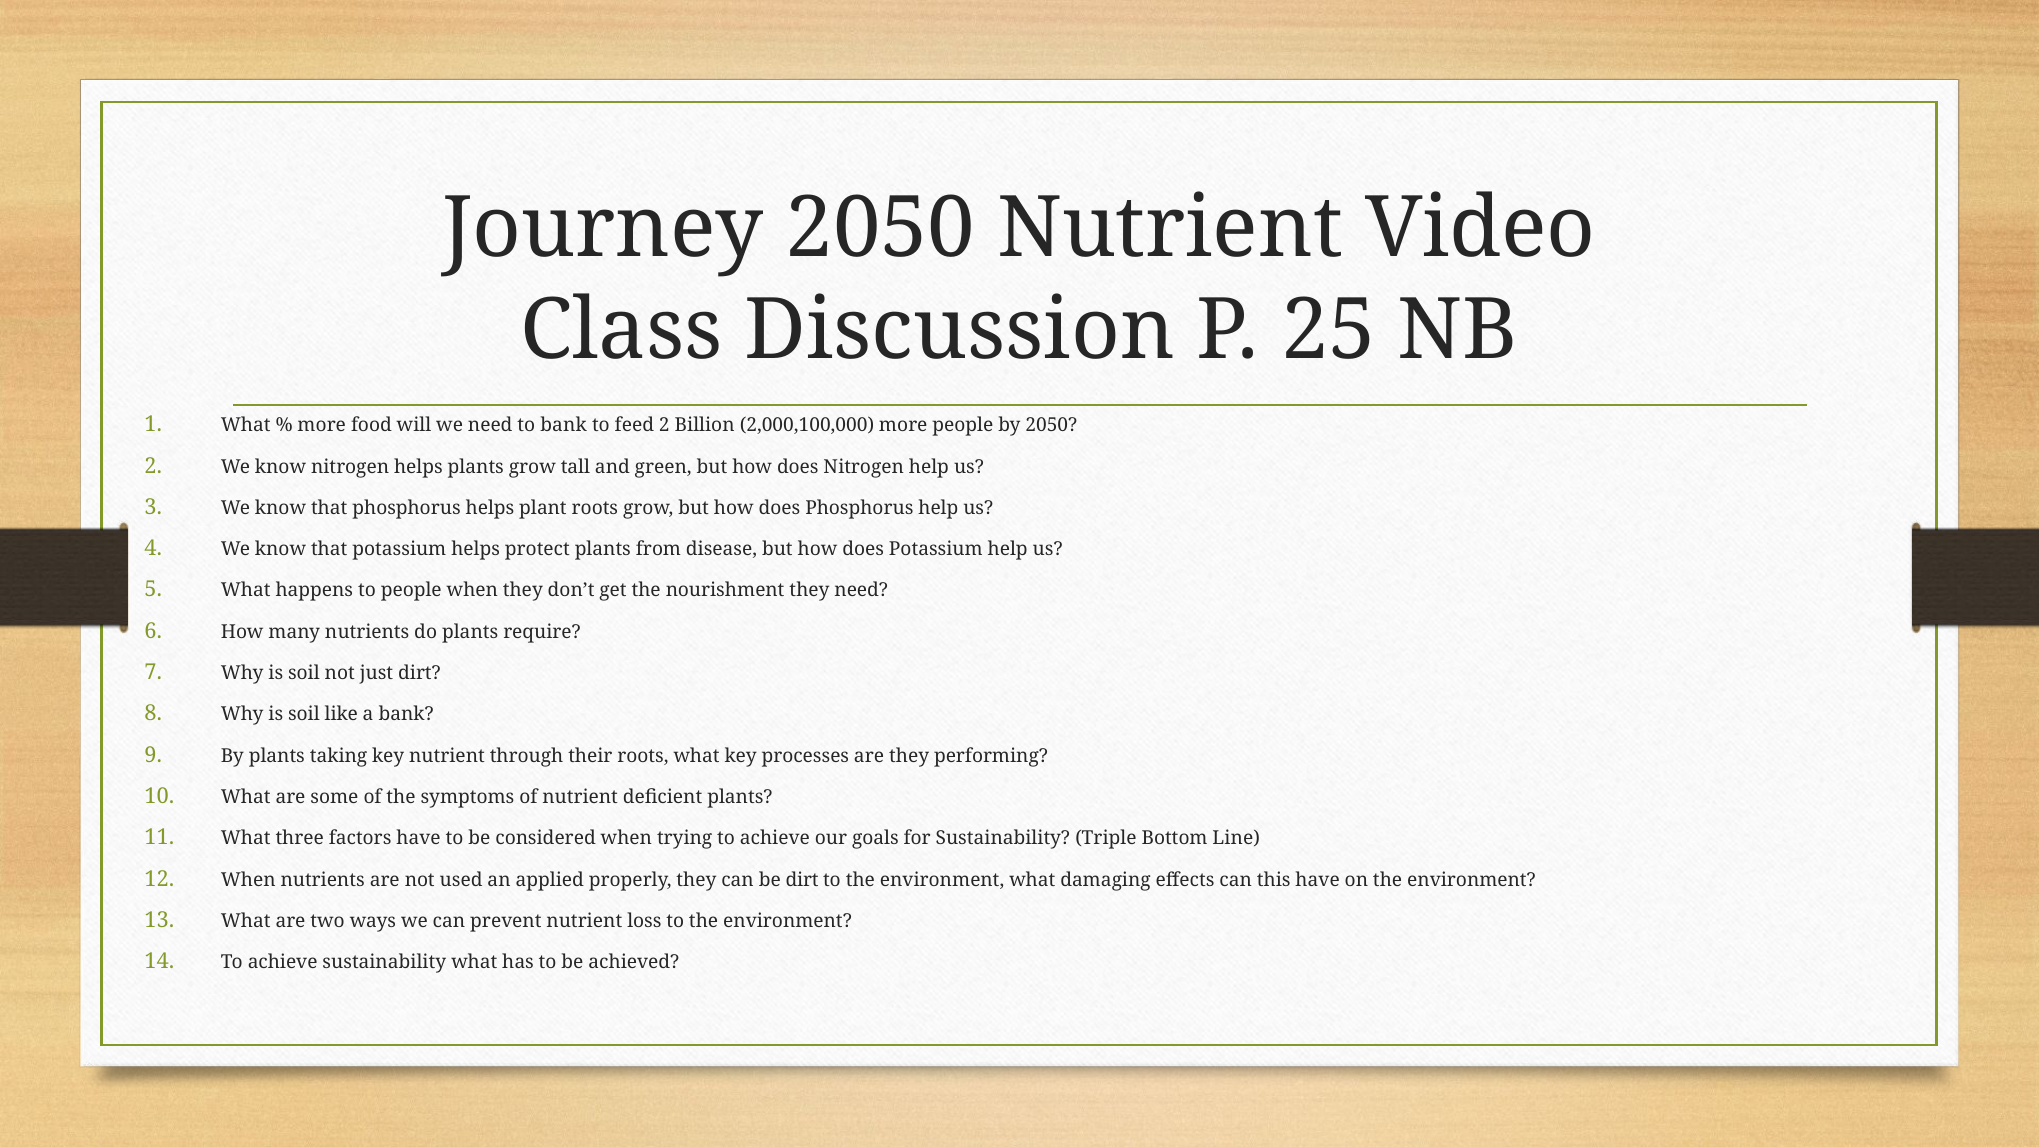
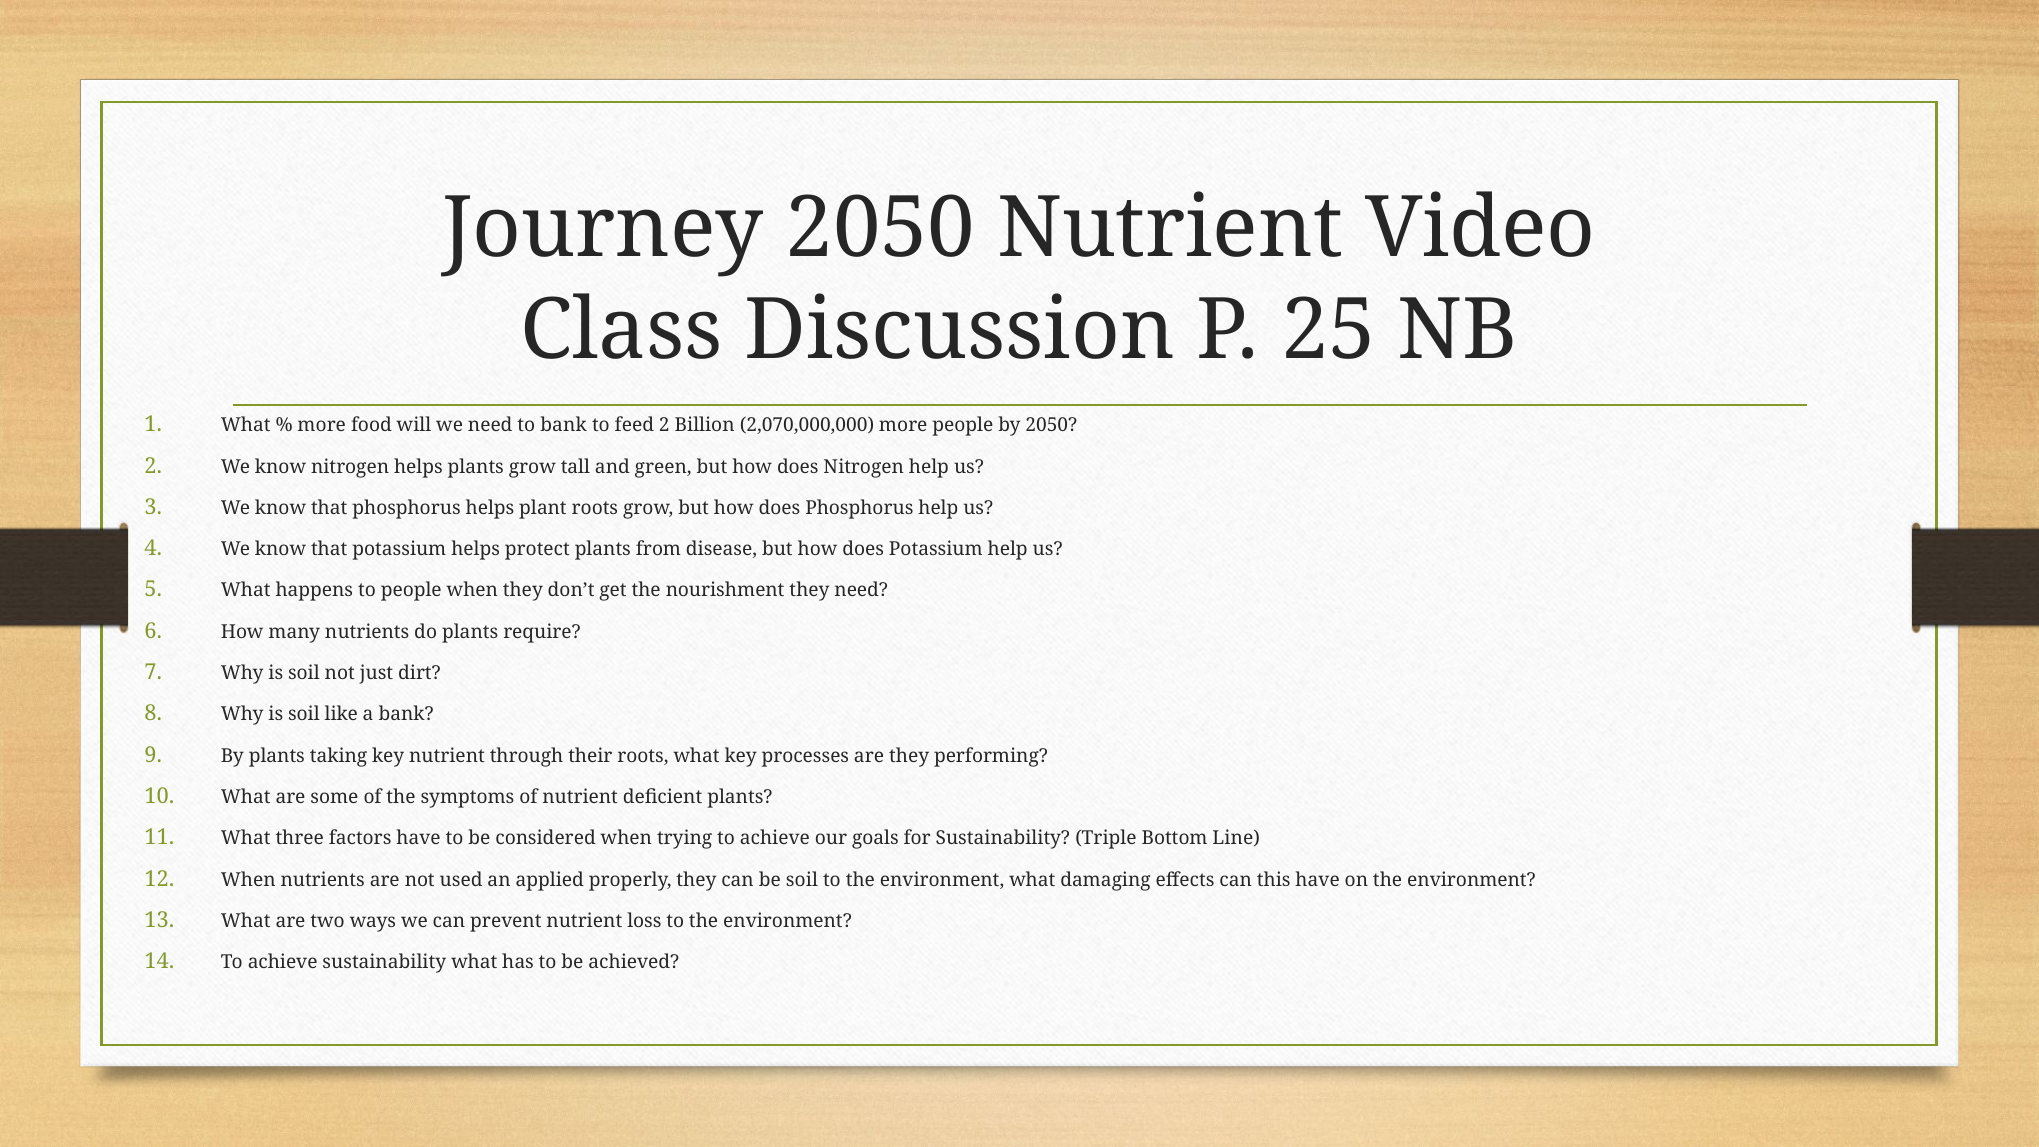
2,000,100,000: 2,000,100,000 -> 2,070,000,000
be dirt: dirt -> soil
